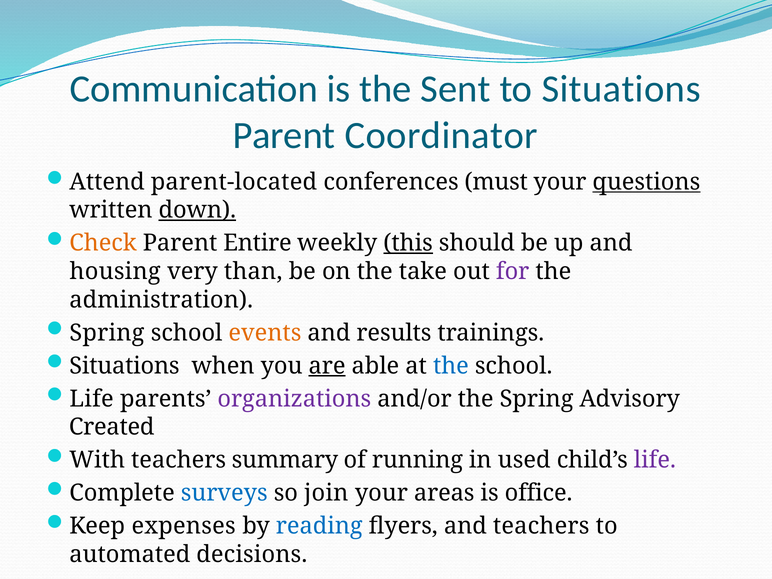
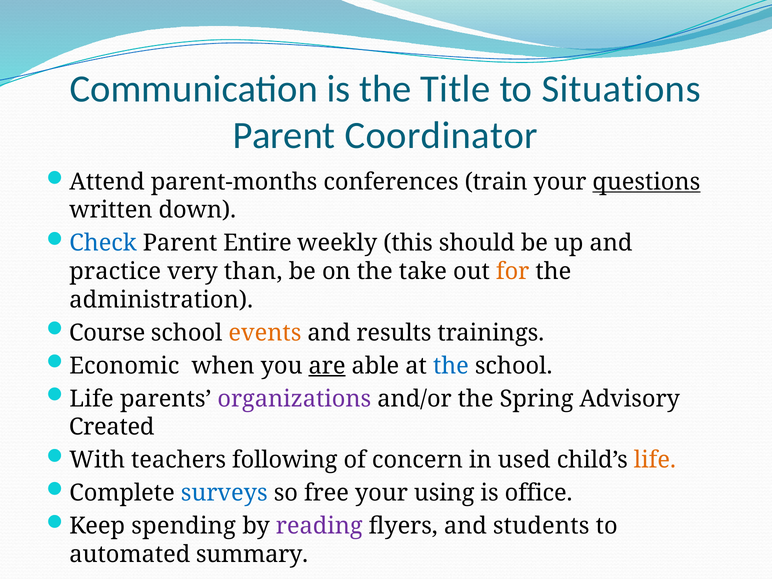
Sent: Sent -> Title
parent-located: parent-located -> parent-months
must: must -> train
down underline: present -> none
Check colour: orange -> blue
this underline: present -> none
housing: housing -> practice
for colour: purple -> orange
Spring at (107, 333): Spring -> Course
Situations at (124, 366): Situations -> Economic
summary: summary -> following
running: running -> concern
life at (655, 460) colour: purple -> orange
join: join -> free
areas: areas -> using
expenses: expenses -> spending
reading colour: blue -> purple
and teachers: teachers -> students
decisions: decisions -> summary
